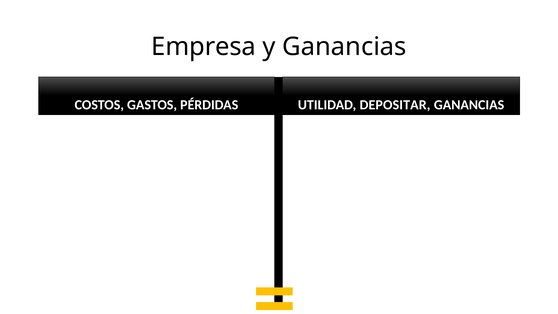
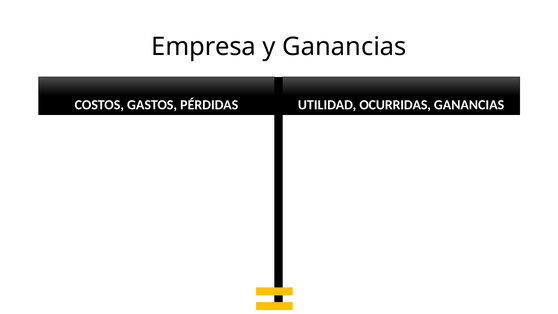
DEPOSITAR: DEPOSITAR -> OCURRIDAS
